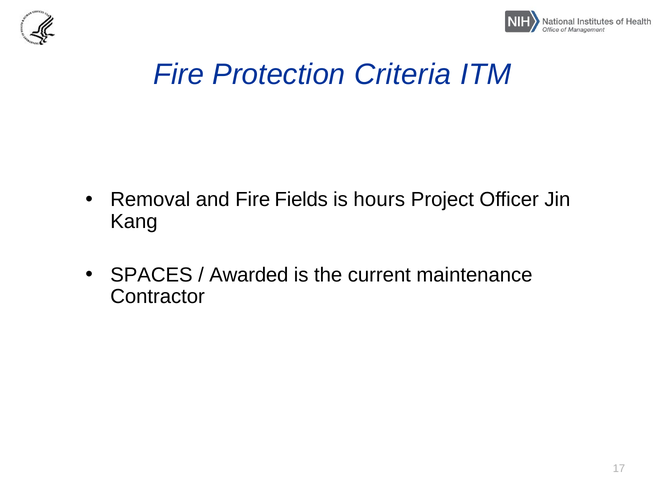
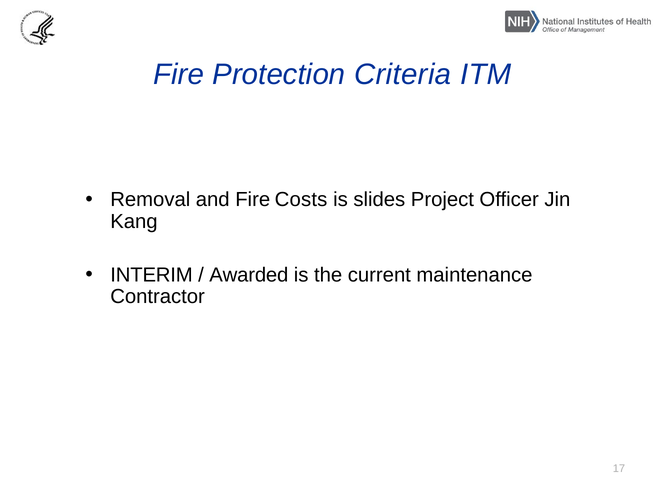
Fields: Fields -> Costs
hours: hours -> slides
SPACES: SPACES -> INTERIM
